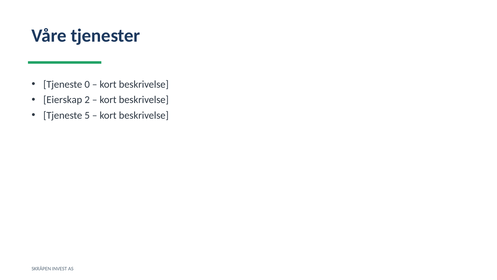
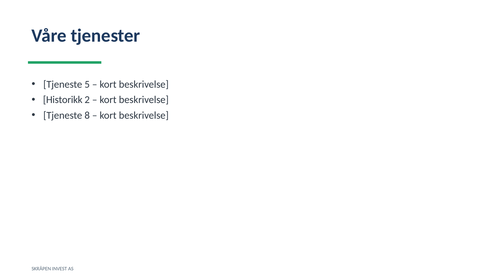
0: 0 -> 5
Eierskap: Eierskap -> Historikk
5: 5 -> 8
